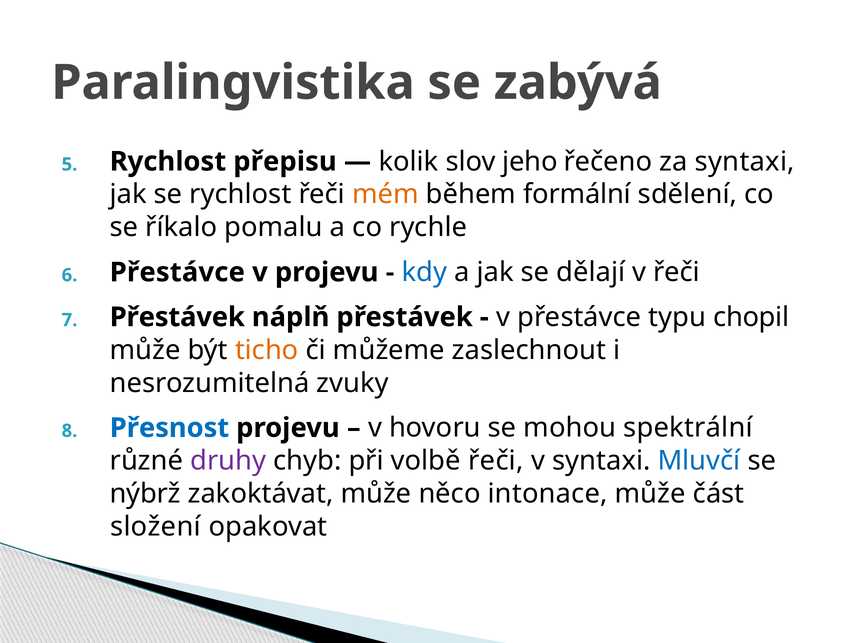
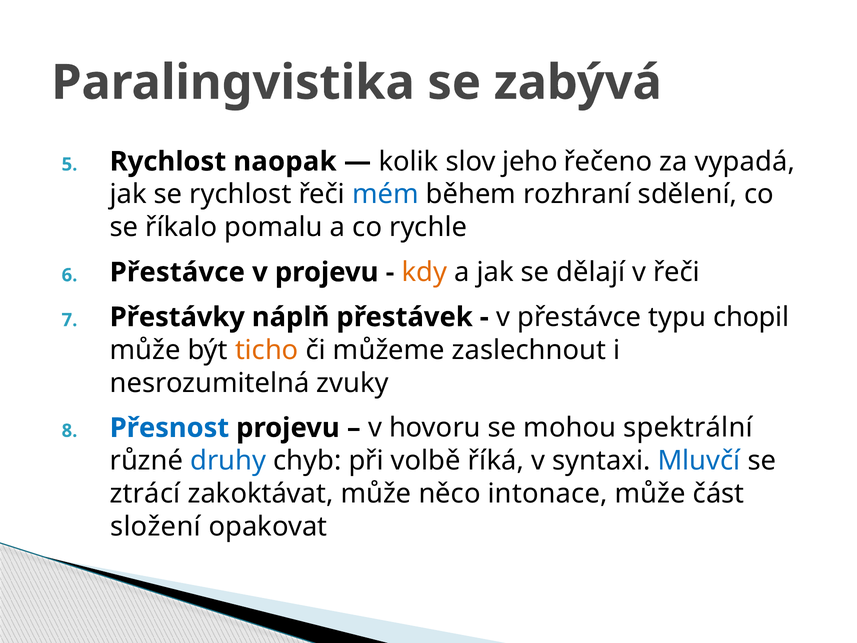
přepisu: přepisu -> naopak
za syntaxi: syntaxi -> vypadá
mém colour: orange -> blue
formální: formální -> rozhraní
kdy colour: blue -> orange
Přestávek at (177, 317): Přestávek -> Přestávky
druhy colour: purple -> blue
volbě řeči: řeči -> říká
nýbrž: nýbrž -> ztrácí
